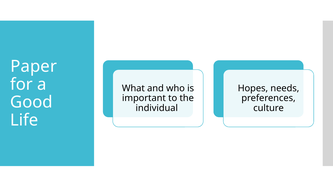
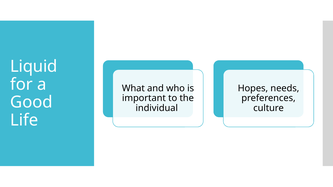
Paper: Paper -> Liquid
